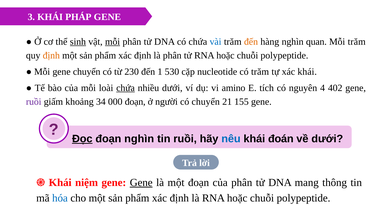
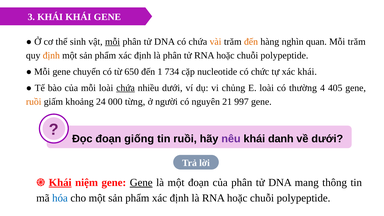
KHÁI PHÁP: PHÁP -> KHÁI
sinh underline: present -> none
vài colour: blue -> orange
230: 230 -> 650
530: 530 -> 734
có trăm: trăm -> chức
amino: amino -> chủng
E tích: tích -> loài
nguyên: nguyên -> thường
402: 402 -> 405
ruồi at (34, 102) colour: purple -> orange
34: 34 -> 24
000 đoạn: đoạn -> từng
có chuyển: chuyển -> nguyên
155: 155 -> 997
Đọc underline: present -> none
đoạn nghìn: nghìn -> giống
nêu colour: blue -> purple
đoán: đoán -> danh
Khái at (60, 183) underline: none -> present
